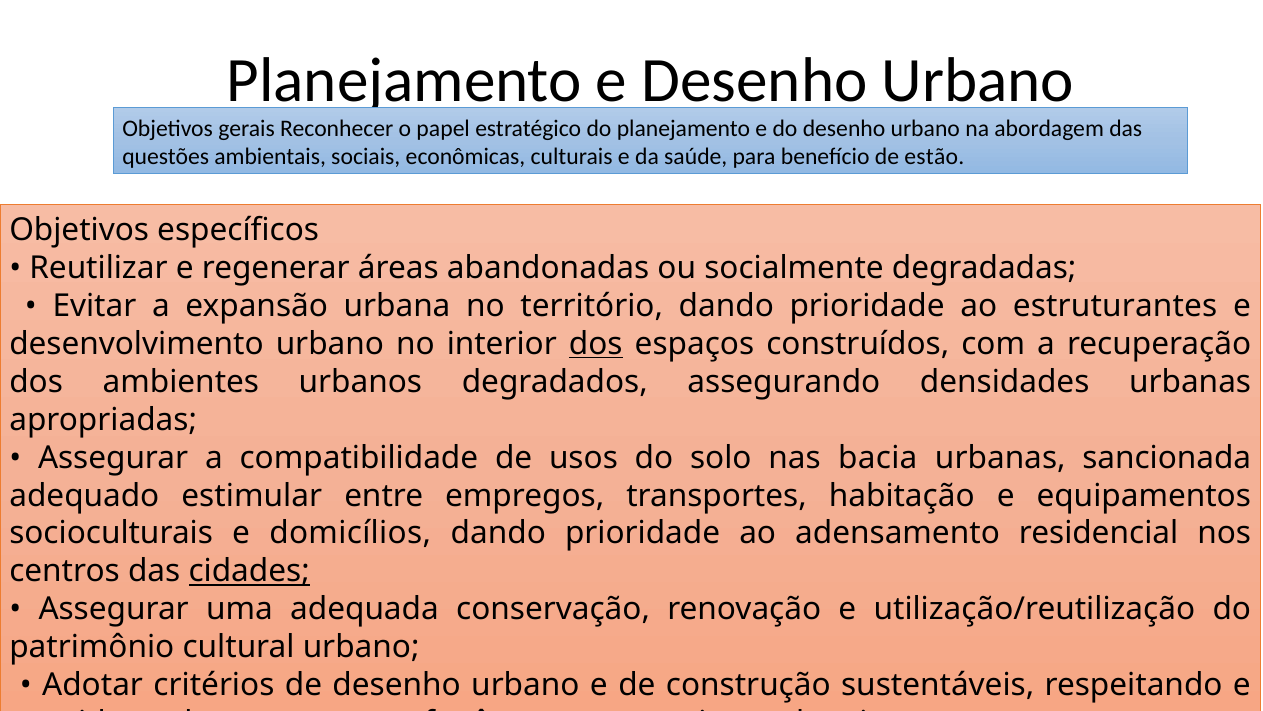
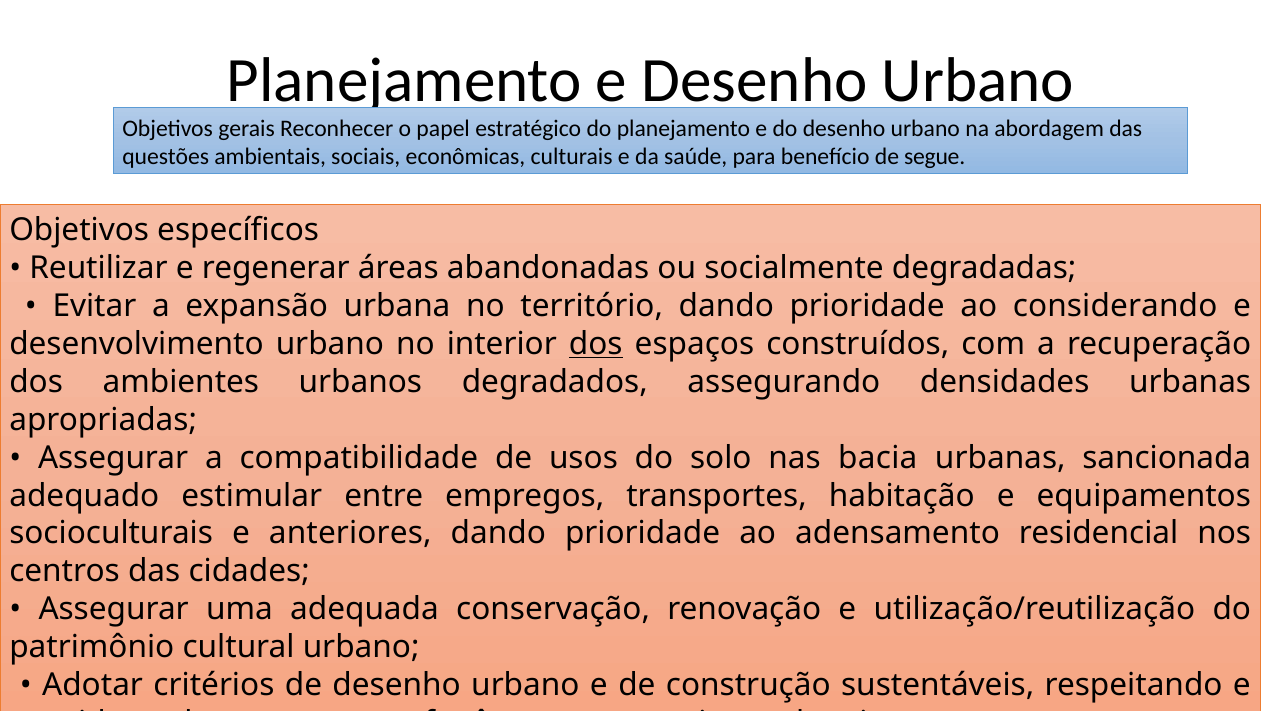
estão: estão -> segue
ao estruturantes: estruturantes -> considerando
domicílios: domicílios -> anteriores
cidades underline: present -> none
